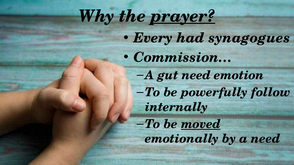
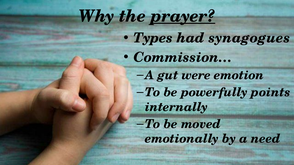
Every: Every -> Types
gut need: need -> were
follow: follow -> points
moved underline: present -> none
